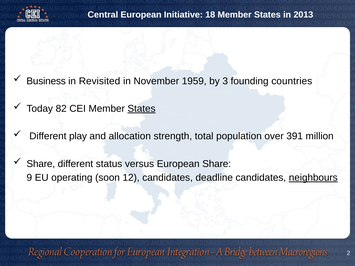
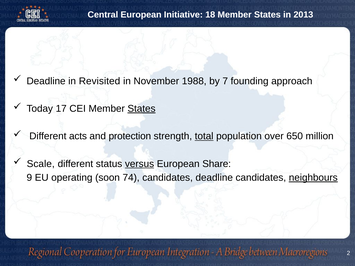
Business at (46, 81): Business -> Deadline
1959: 1959 -> 1988
3: 3 -> 7
countries: countries -> approach
82: 82 -> 17
play: play -> acts
allocation: allocation -> protection
total underline: none -> present
391: 391 -> 650
Share at (41, 164): Share -> Scale
versus underline: none -> present
12: 12 -> 74
